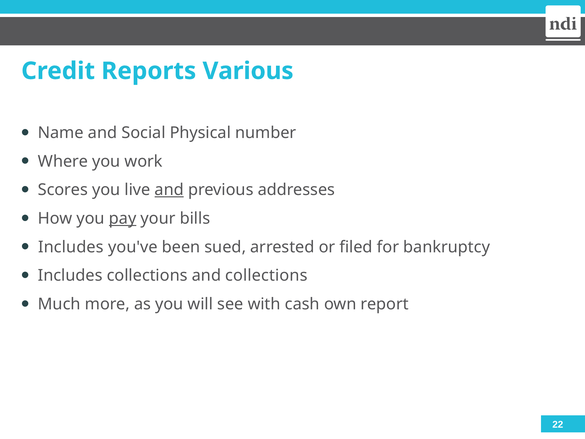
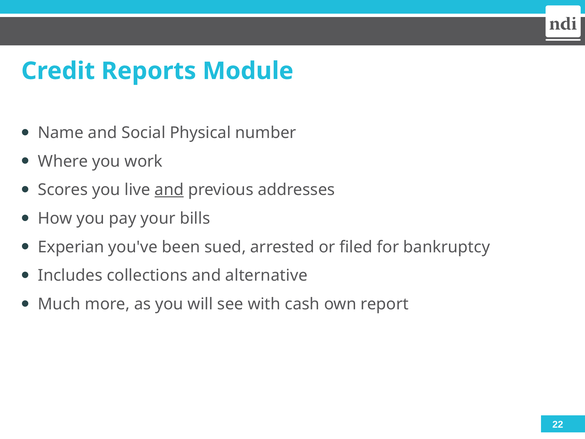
Various: Various -> Module
pay underline: present -> none
Includes at (71, 247): Includes -> Experian
and collections: collections -> alternative
